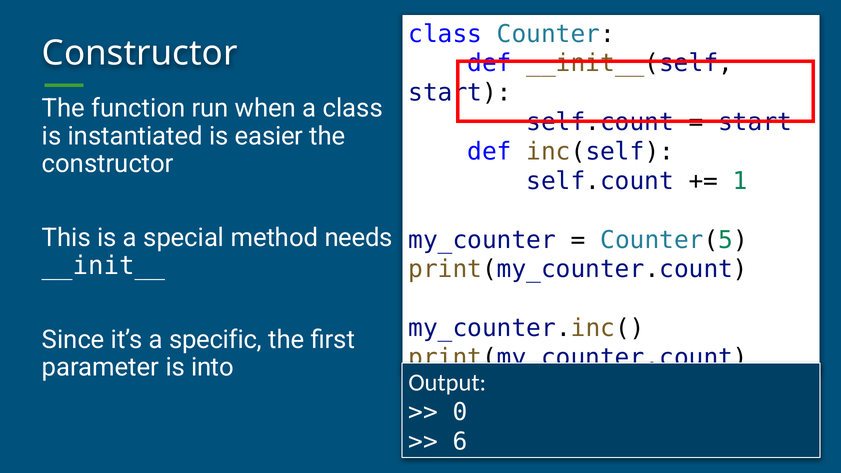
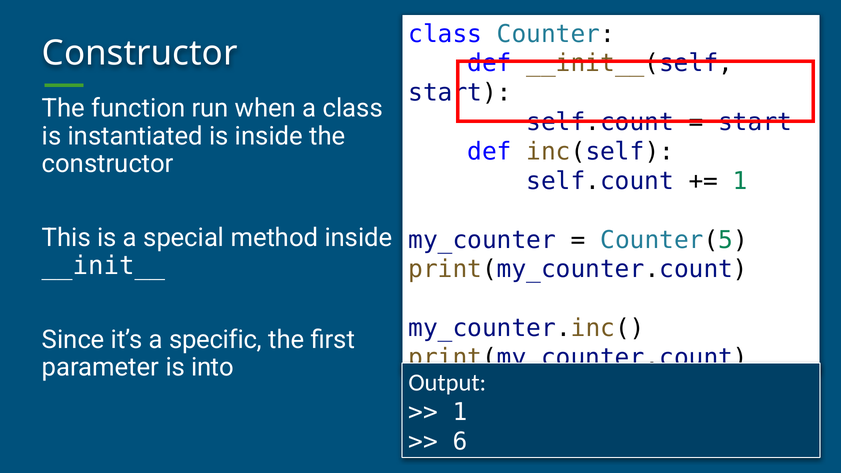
is easier: easier -> inside
method needs: needs -> inside
0 at (460, 412): 0 -> 1
